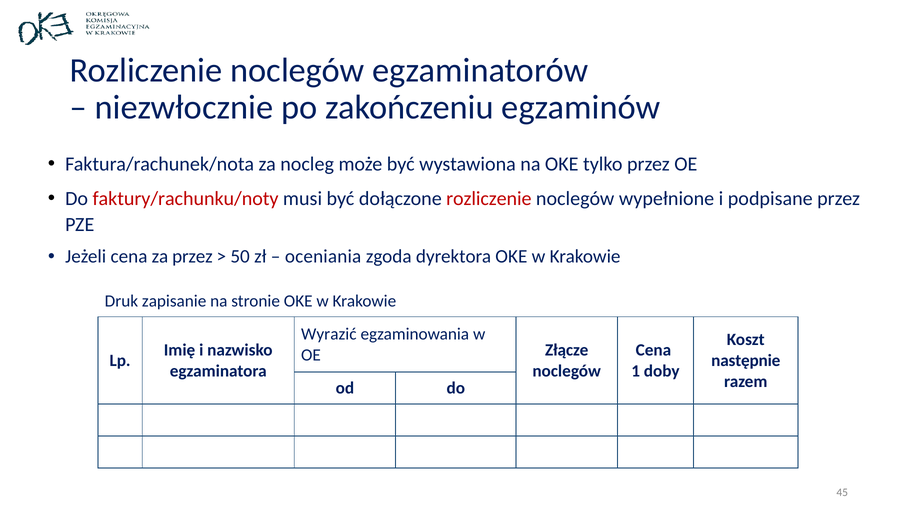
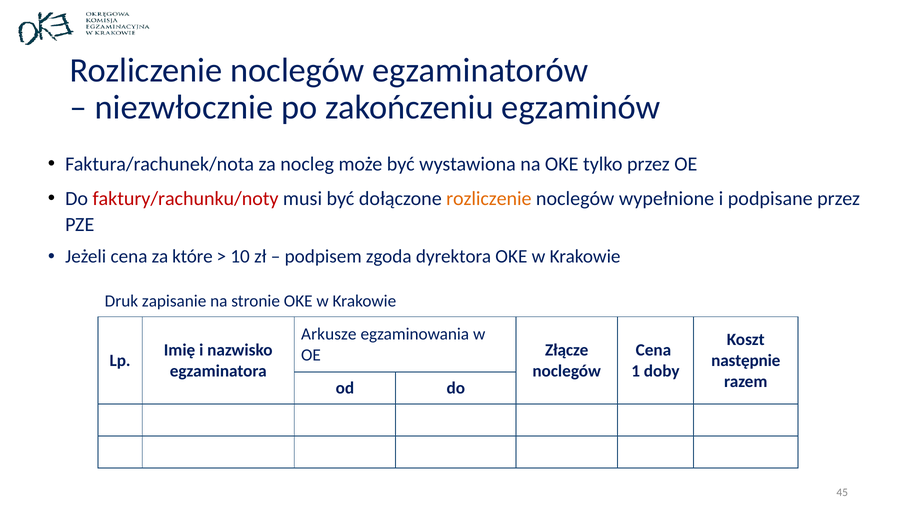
rozliczenie at (489, 199) colour: red -> orange
za przez: przez -> które
50: 50 -> 10
oceniania: oceniania -> podpisem
Wyrazić: Wyrazić -> Arkusze
